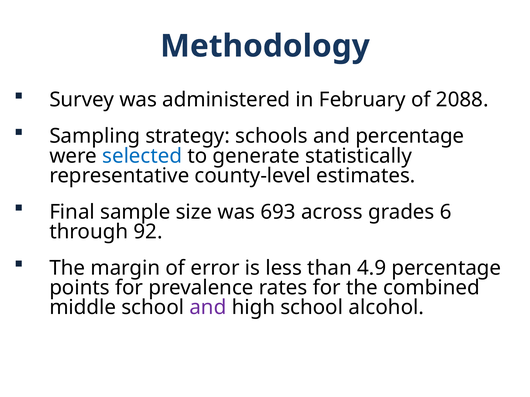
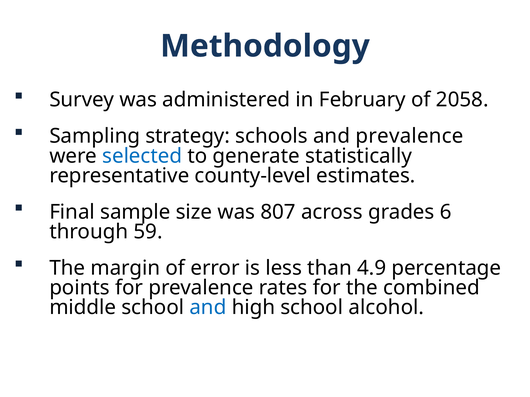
2088: 2088 -> 2058
and percentage: percentage -> prevalence
693: 693 -> 807
92: 92 -> 59
and at (208, 308) colour: purple -> blue
